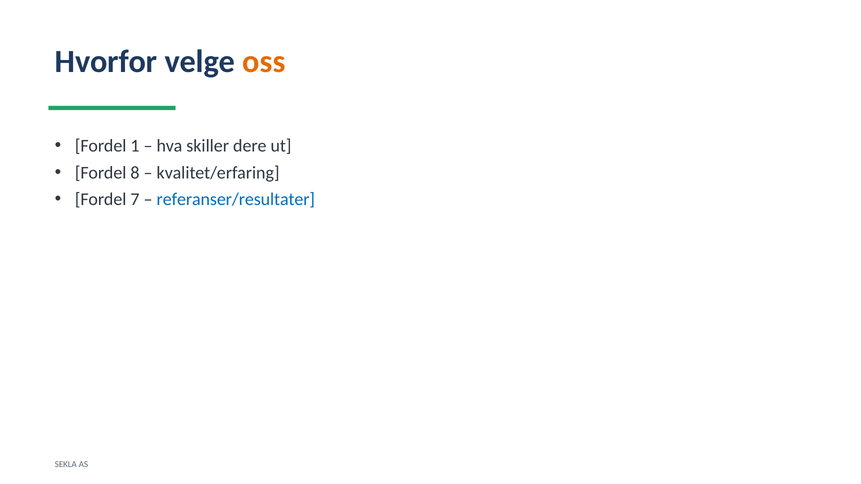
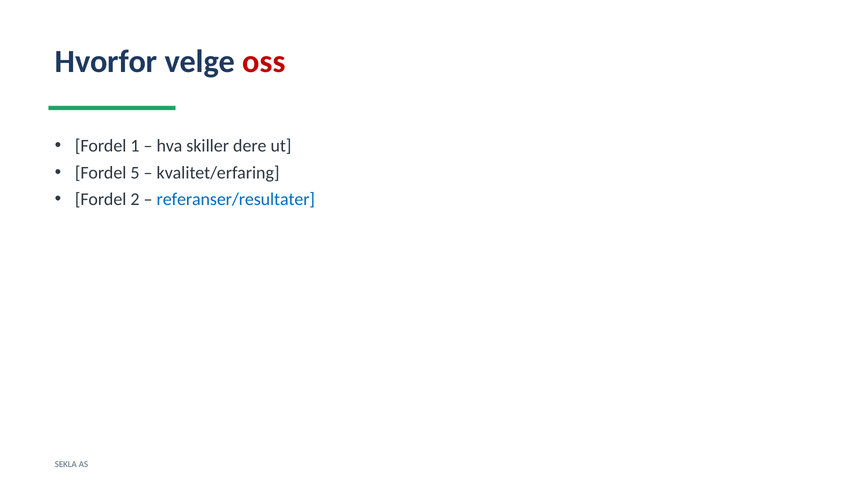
oss colour: orange -> red
8: 8 -> 5
7: 7 -> 2
